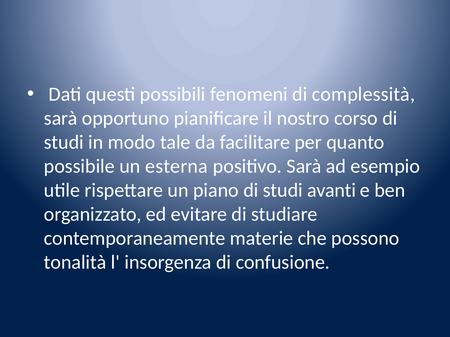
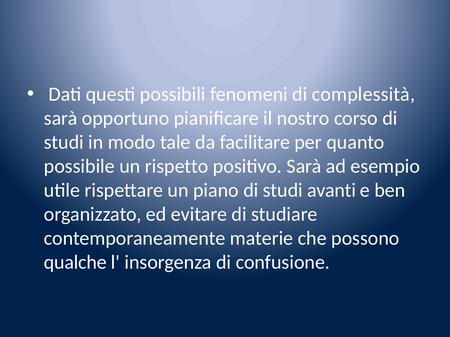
esterna: esterna -> rispetto
tonalità: tonalità -> qualche
